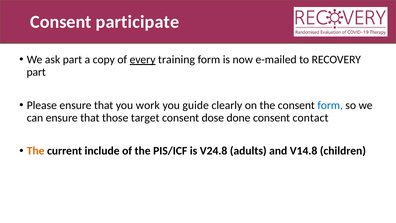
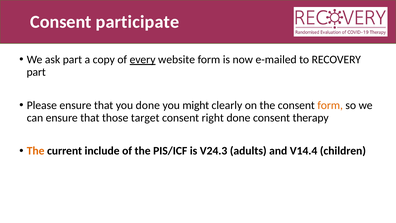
training: training -> website
you work: work -> done
guide: guide -> might
form at (330, 105) colour: blue -> orange
dose: dose -> right
contact: contact -> therapy
V24.8: V24.8 -> V24.3
V14.8: V14.8 -> V14.4
